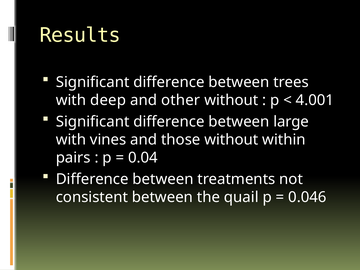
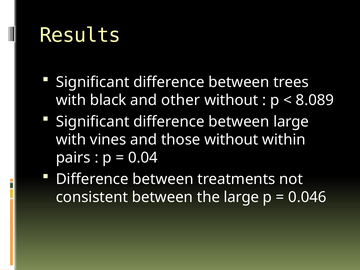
deep: deep -> black
4.001: 4.001 -> 8.089
the quail: quail -> large
